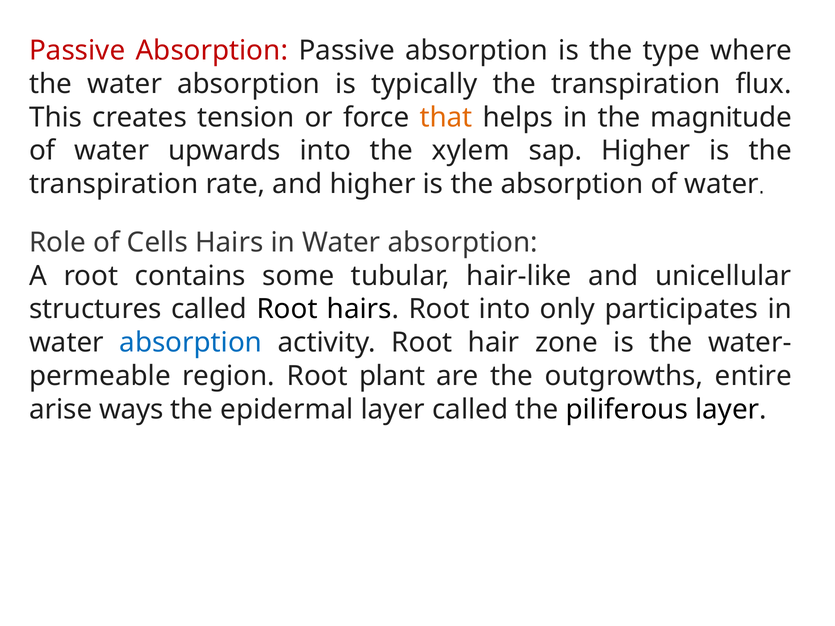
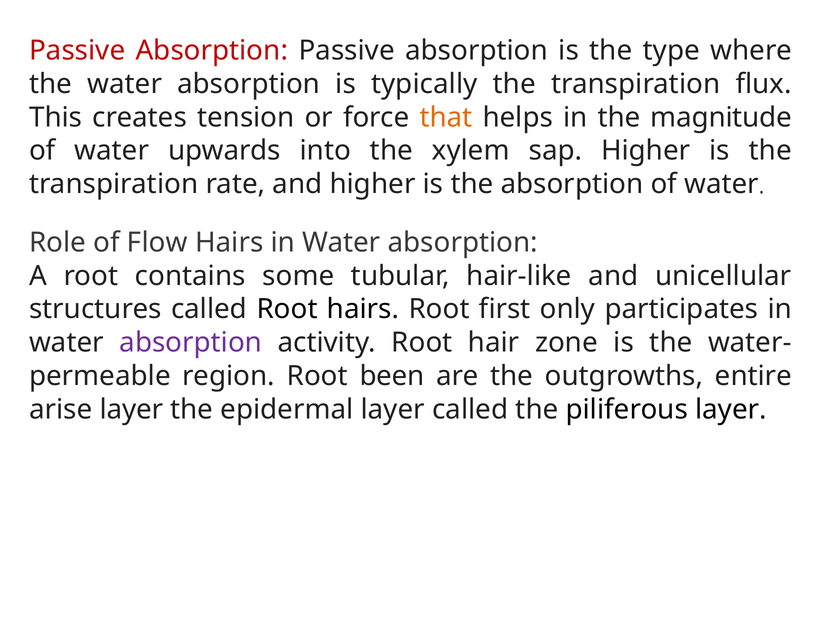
Cells: Cells -> Flow
Root into: into -> first
absorption at (191, 343) colour: blue -> purple
plant: plant -> been
arise ways: ways -> layer
